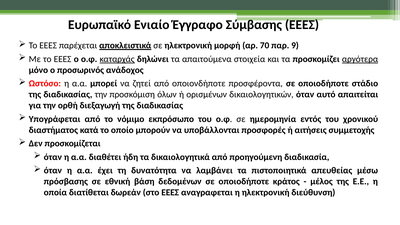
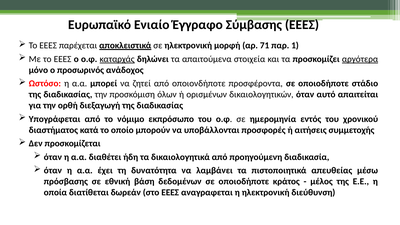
70: 70 -> 71
9: 9 -> 1
